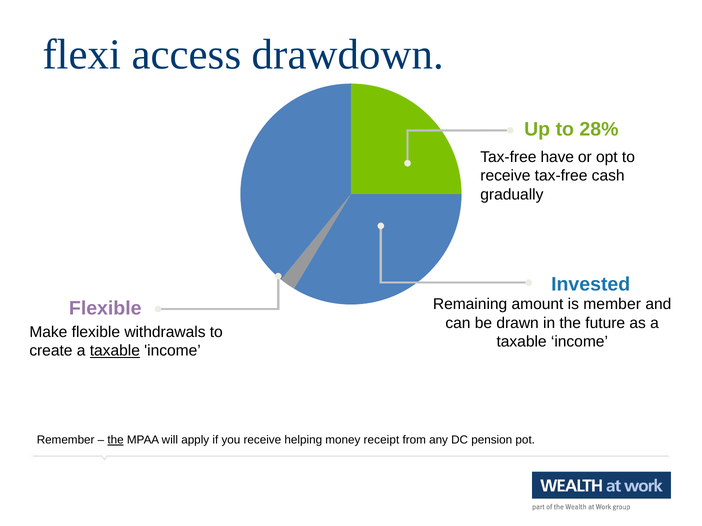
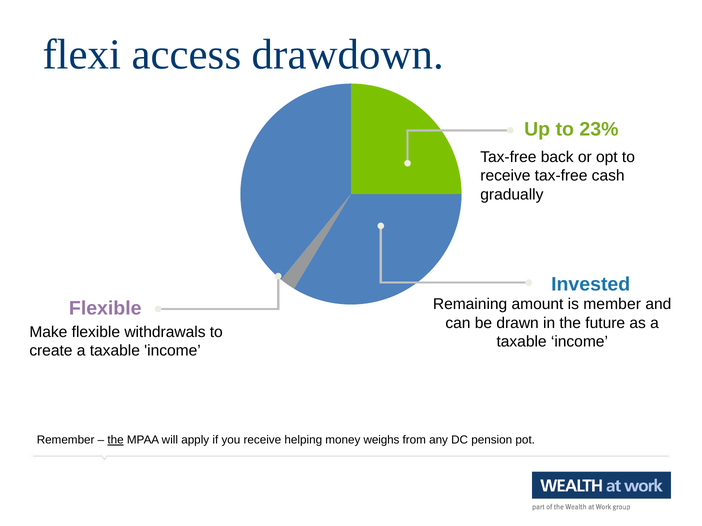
28%: 28% -> 23%
have: have -> back
taxable at (115, 351) underline: present -> none
receipt: receipt -> weighs
